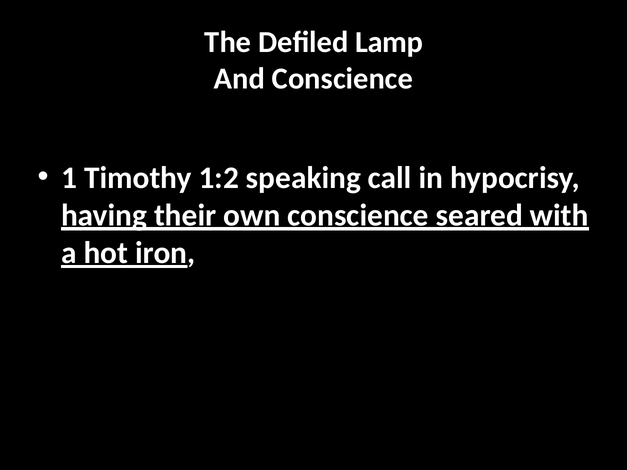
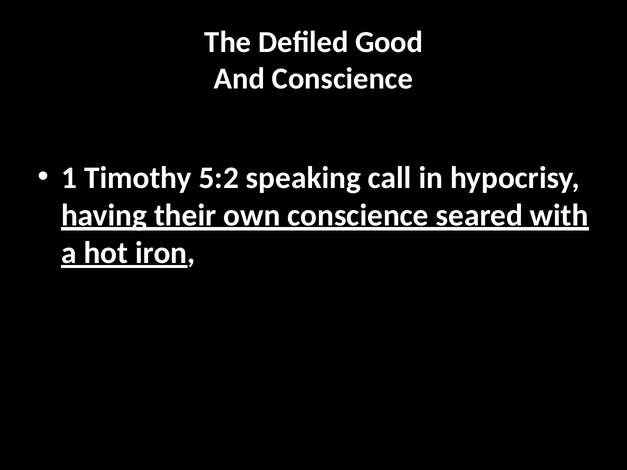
Lamp: Lamp -> Good
1:2: 1:2 -> 5:2
